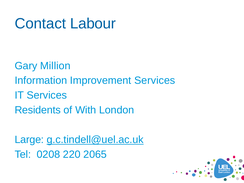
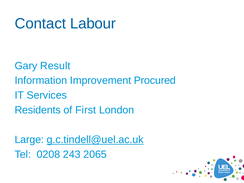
Million: Million -> Result
Improvement Services: Services -> Procured
With: With -> First
220: 220 -> 243
